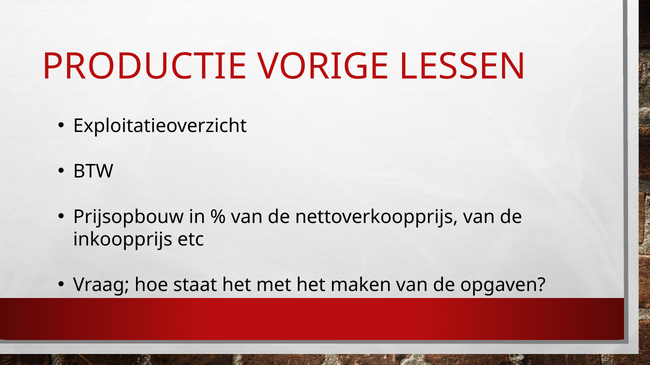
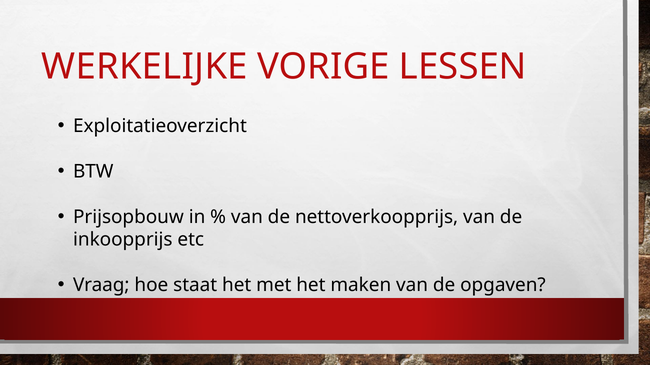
PRODUCTIE: PRODUCTIE -> WERKELIJKE
